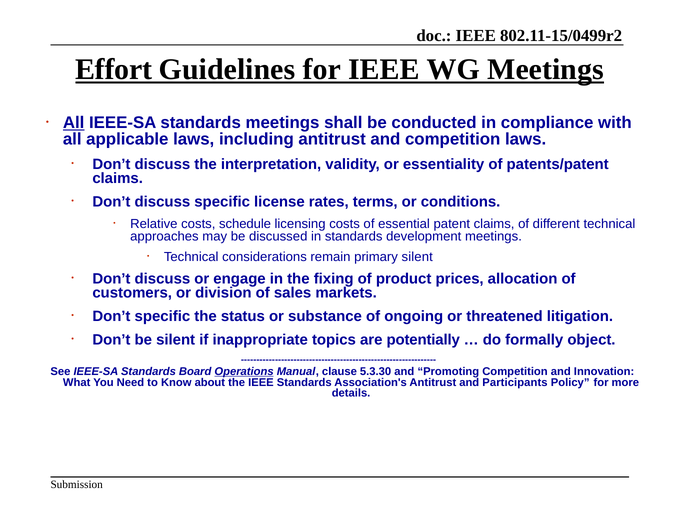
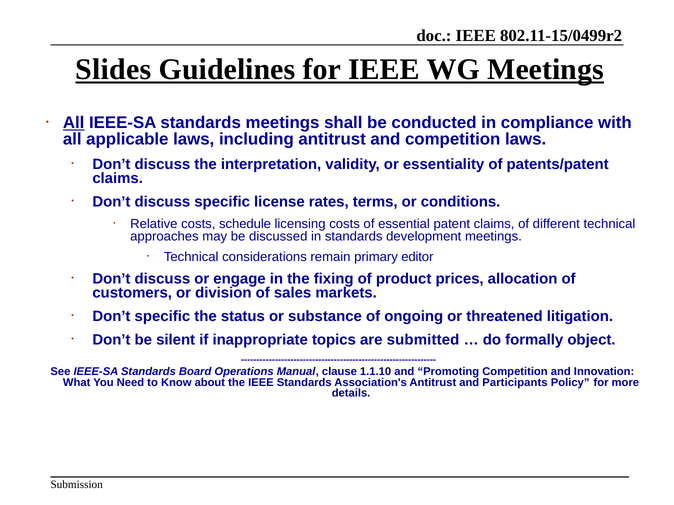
Effort: Effort -> Slides
primary silent: silent -> editor
potentially: potentially -> submitted
Operations underline: present -> none
5.3.30: 5.3.30 -> 1.1.10
